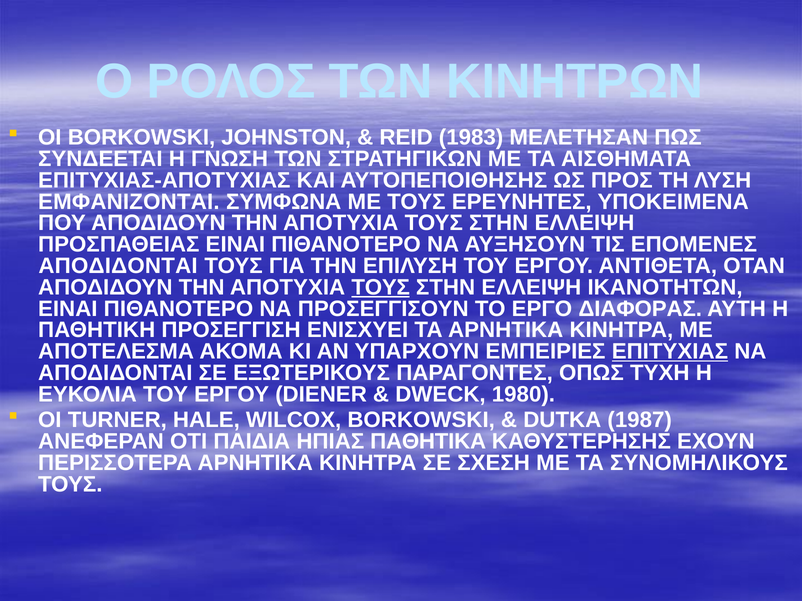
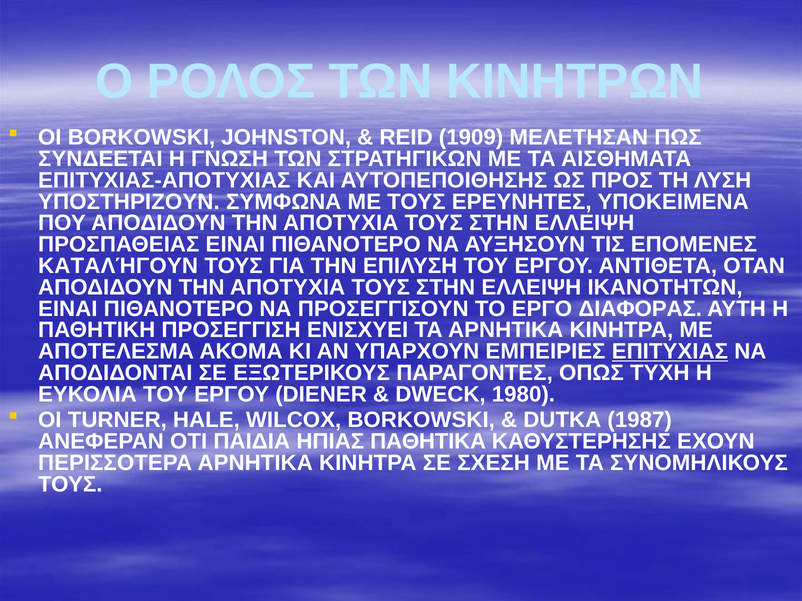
1983: 1983 -> 1909
ΕΜΦΑΝΙΖΟΝΤΑΙ: ΕΜΦΑΝΙΖΟΝΤΑΙ -> ΥΠΟΣΤΗΡΙΖΟΥΝ
ΑΠΟΔΙΔΟΝΤΑΙ at (118, 266): ΑΠΟΔΙΔΟΝΤΑΙ -> ΚΑΤΑΛΉΓΟΥΝ
ΤΟΥΣ at (381, 288) underline: present -> none
